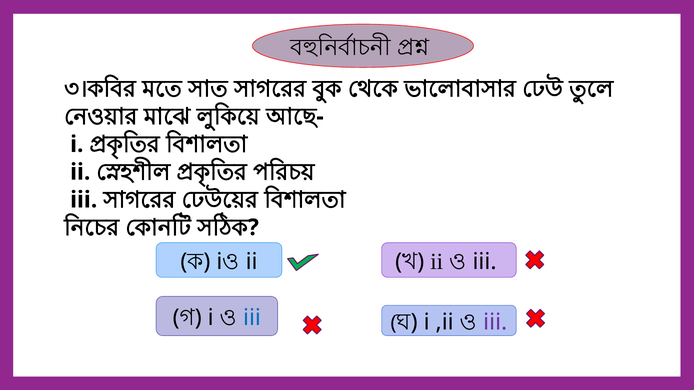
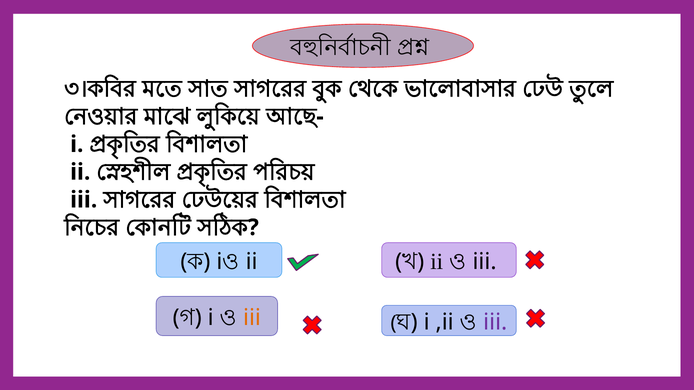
iii at (252, 318) colour: blue -> orange
